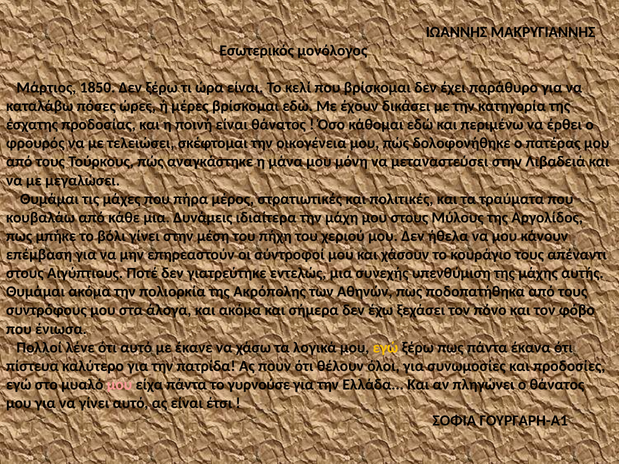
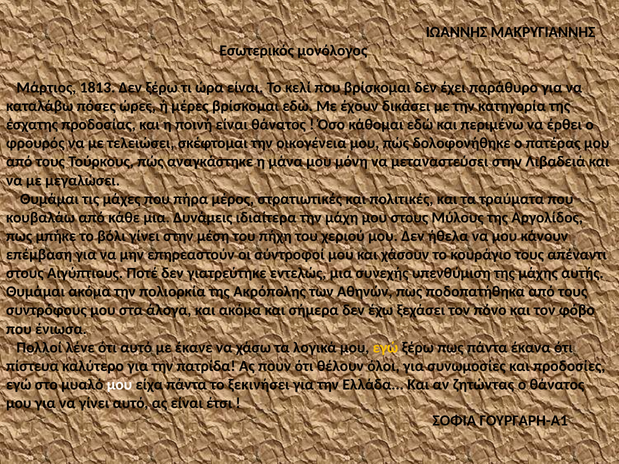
1850: 1850 -> 1813
μου at (119, 385) colour: pink -> white
γυρνούσε: γυρνούσε -> ξεκινήσει
πληγώνει: πληγώνει -> ζητώντας
